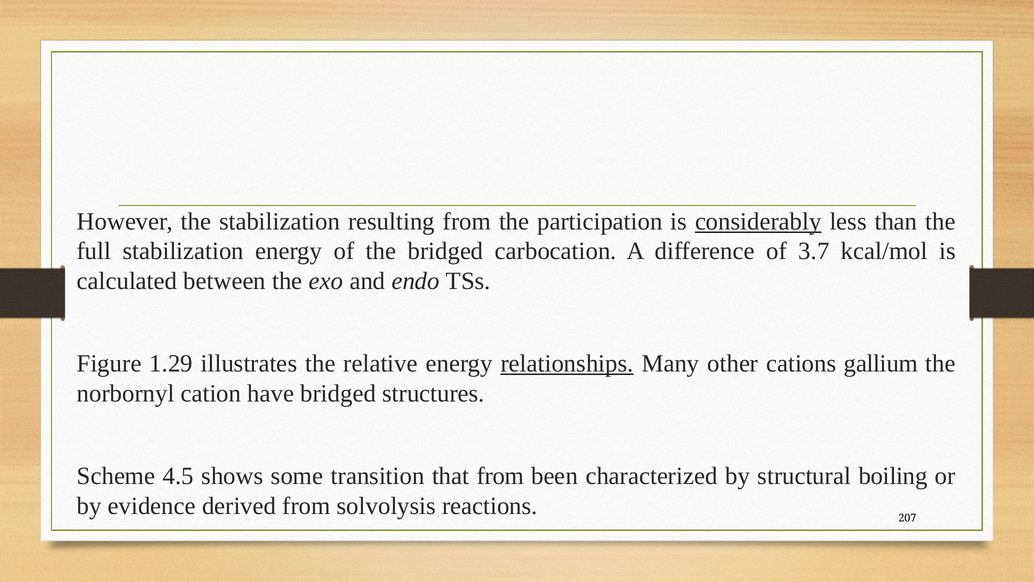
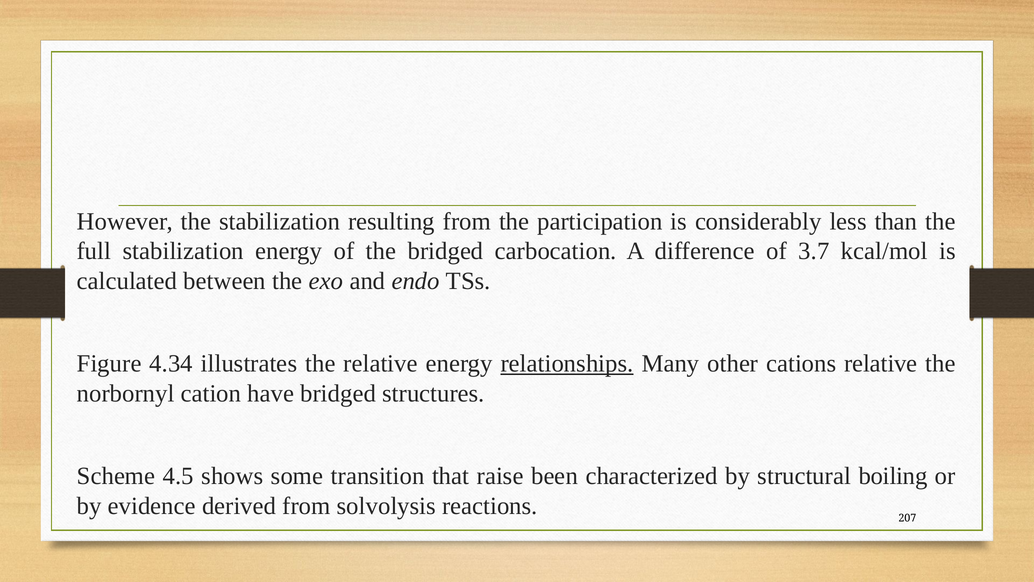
considerably underline: present -> none
1.29: 1.29 -> 4.34
cations gallium: gallium -> relative
that from: from -> raise
